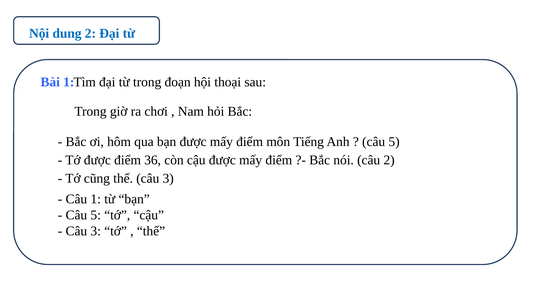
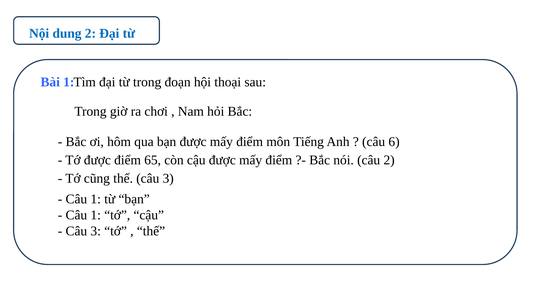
5 at (394, 142): 5 -> 6
36: 36 -> 65
5 at (96, 215): 5 -> 1
